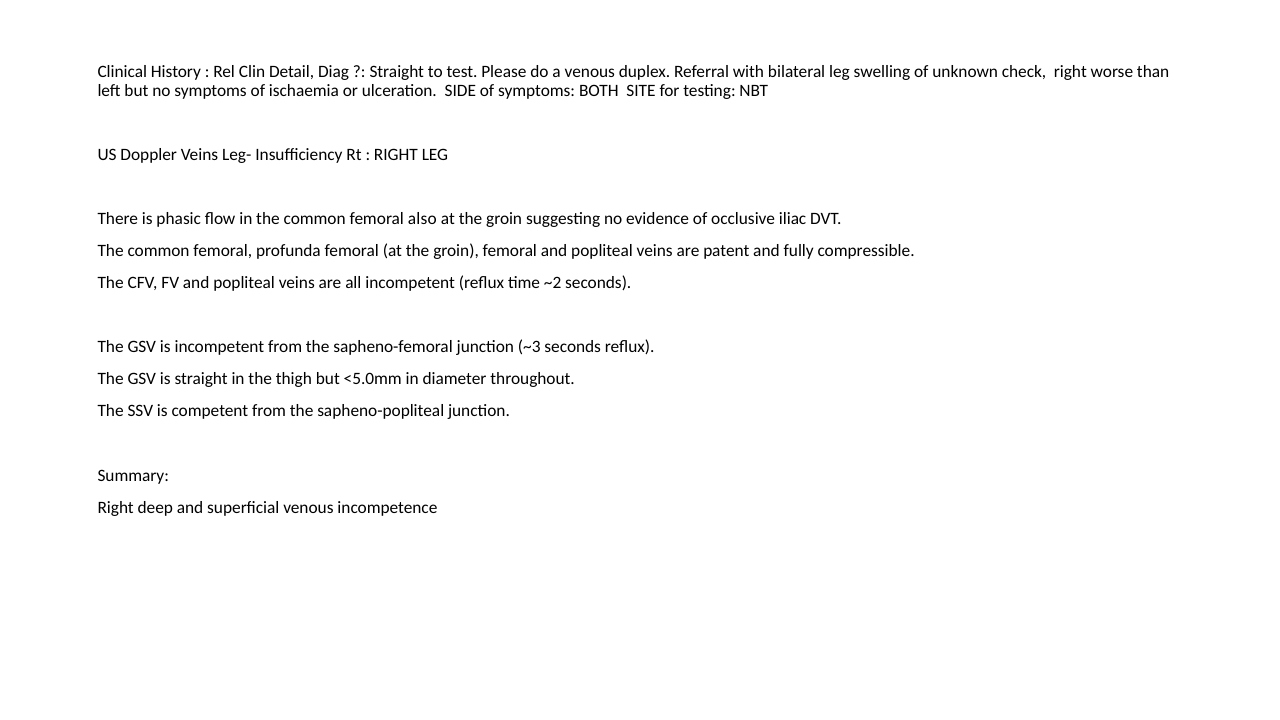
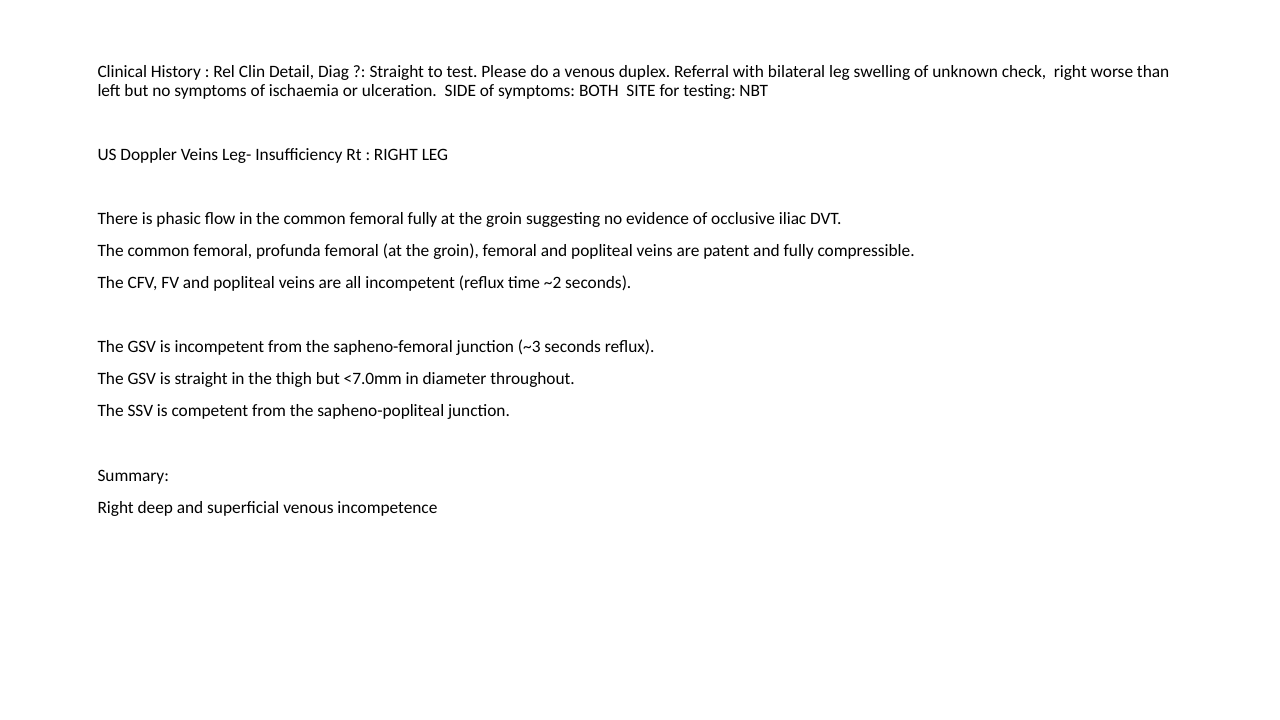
femoral also: also -> fully
<5.0mm: <5.0mm -> <7.0mm
